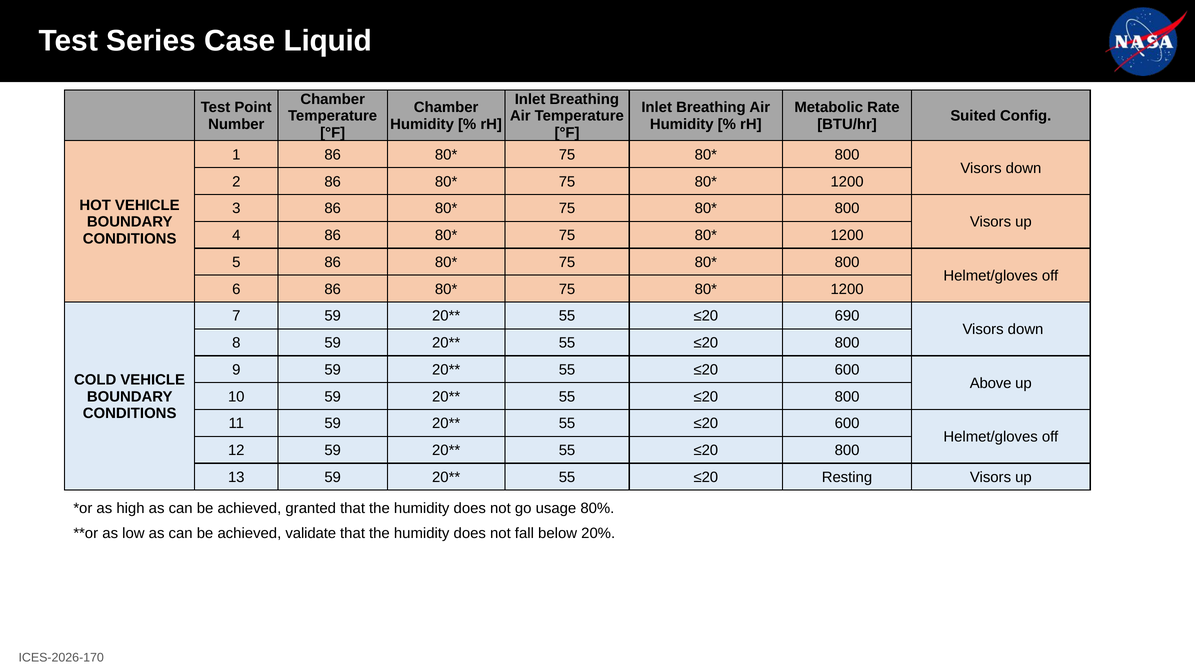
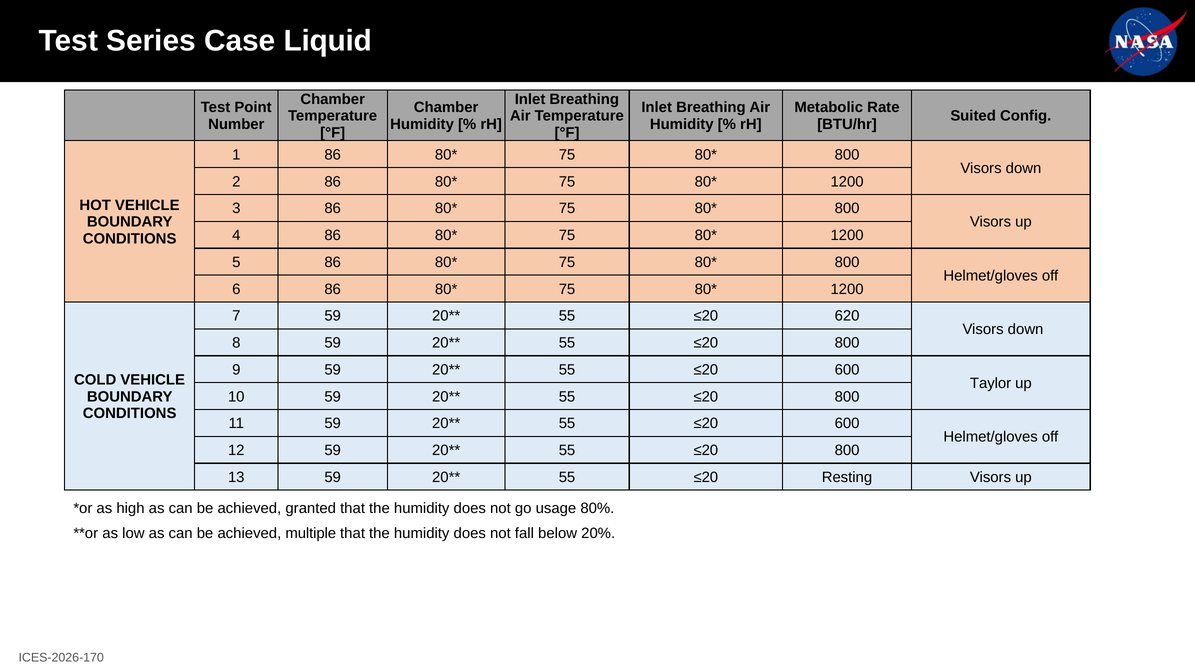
690: 690 -> 620
Above: Above -> Taylor
validate: validate -> multiple
